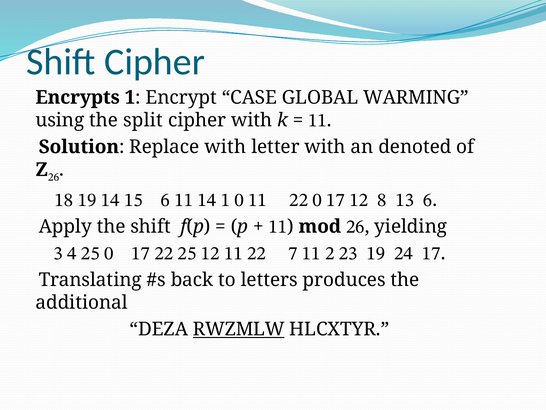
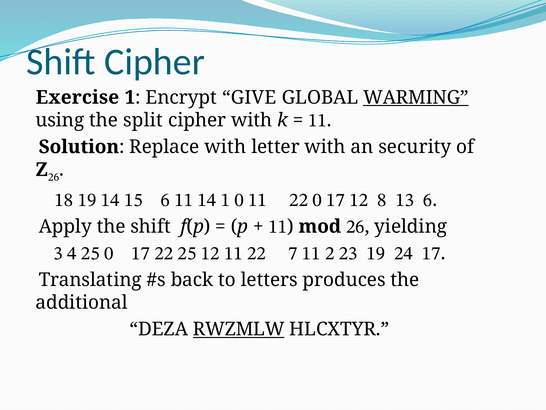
Encrypts: Encrypts -> Exercise
CASE: CASE -> GIVE
WARMING underline: none -> present
denoted: denoted -> security
